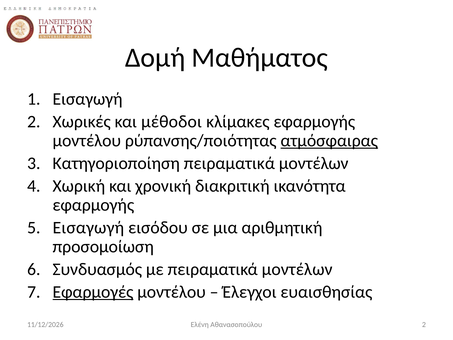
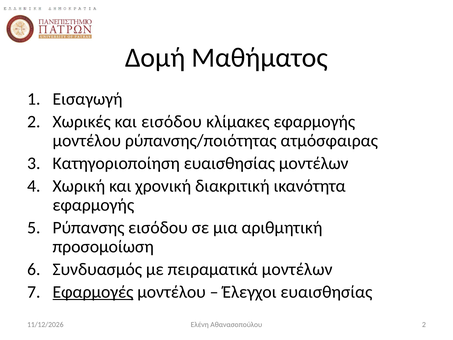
και μέθοδοι: μέθοδοι -> εισόδου
ατμόσφαιρας underline: present -> none
Κατηγοριοποίηση πειραματικά: πειραματικά -> ευαισθησίας
Εισαγωγή at (88, 227): Εισαγωγή -> Ρύπανσης
